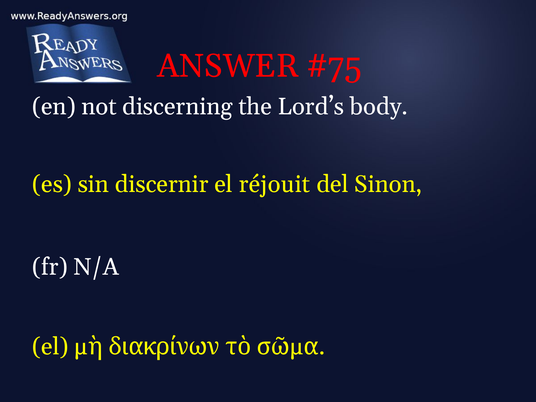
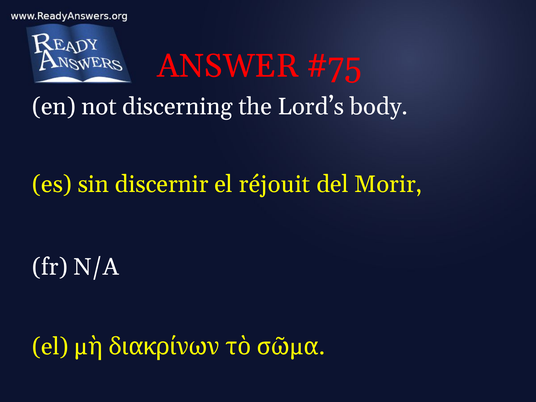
Sinon: Sinon -> Morir
